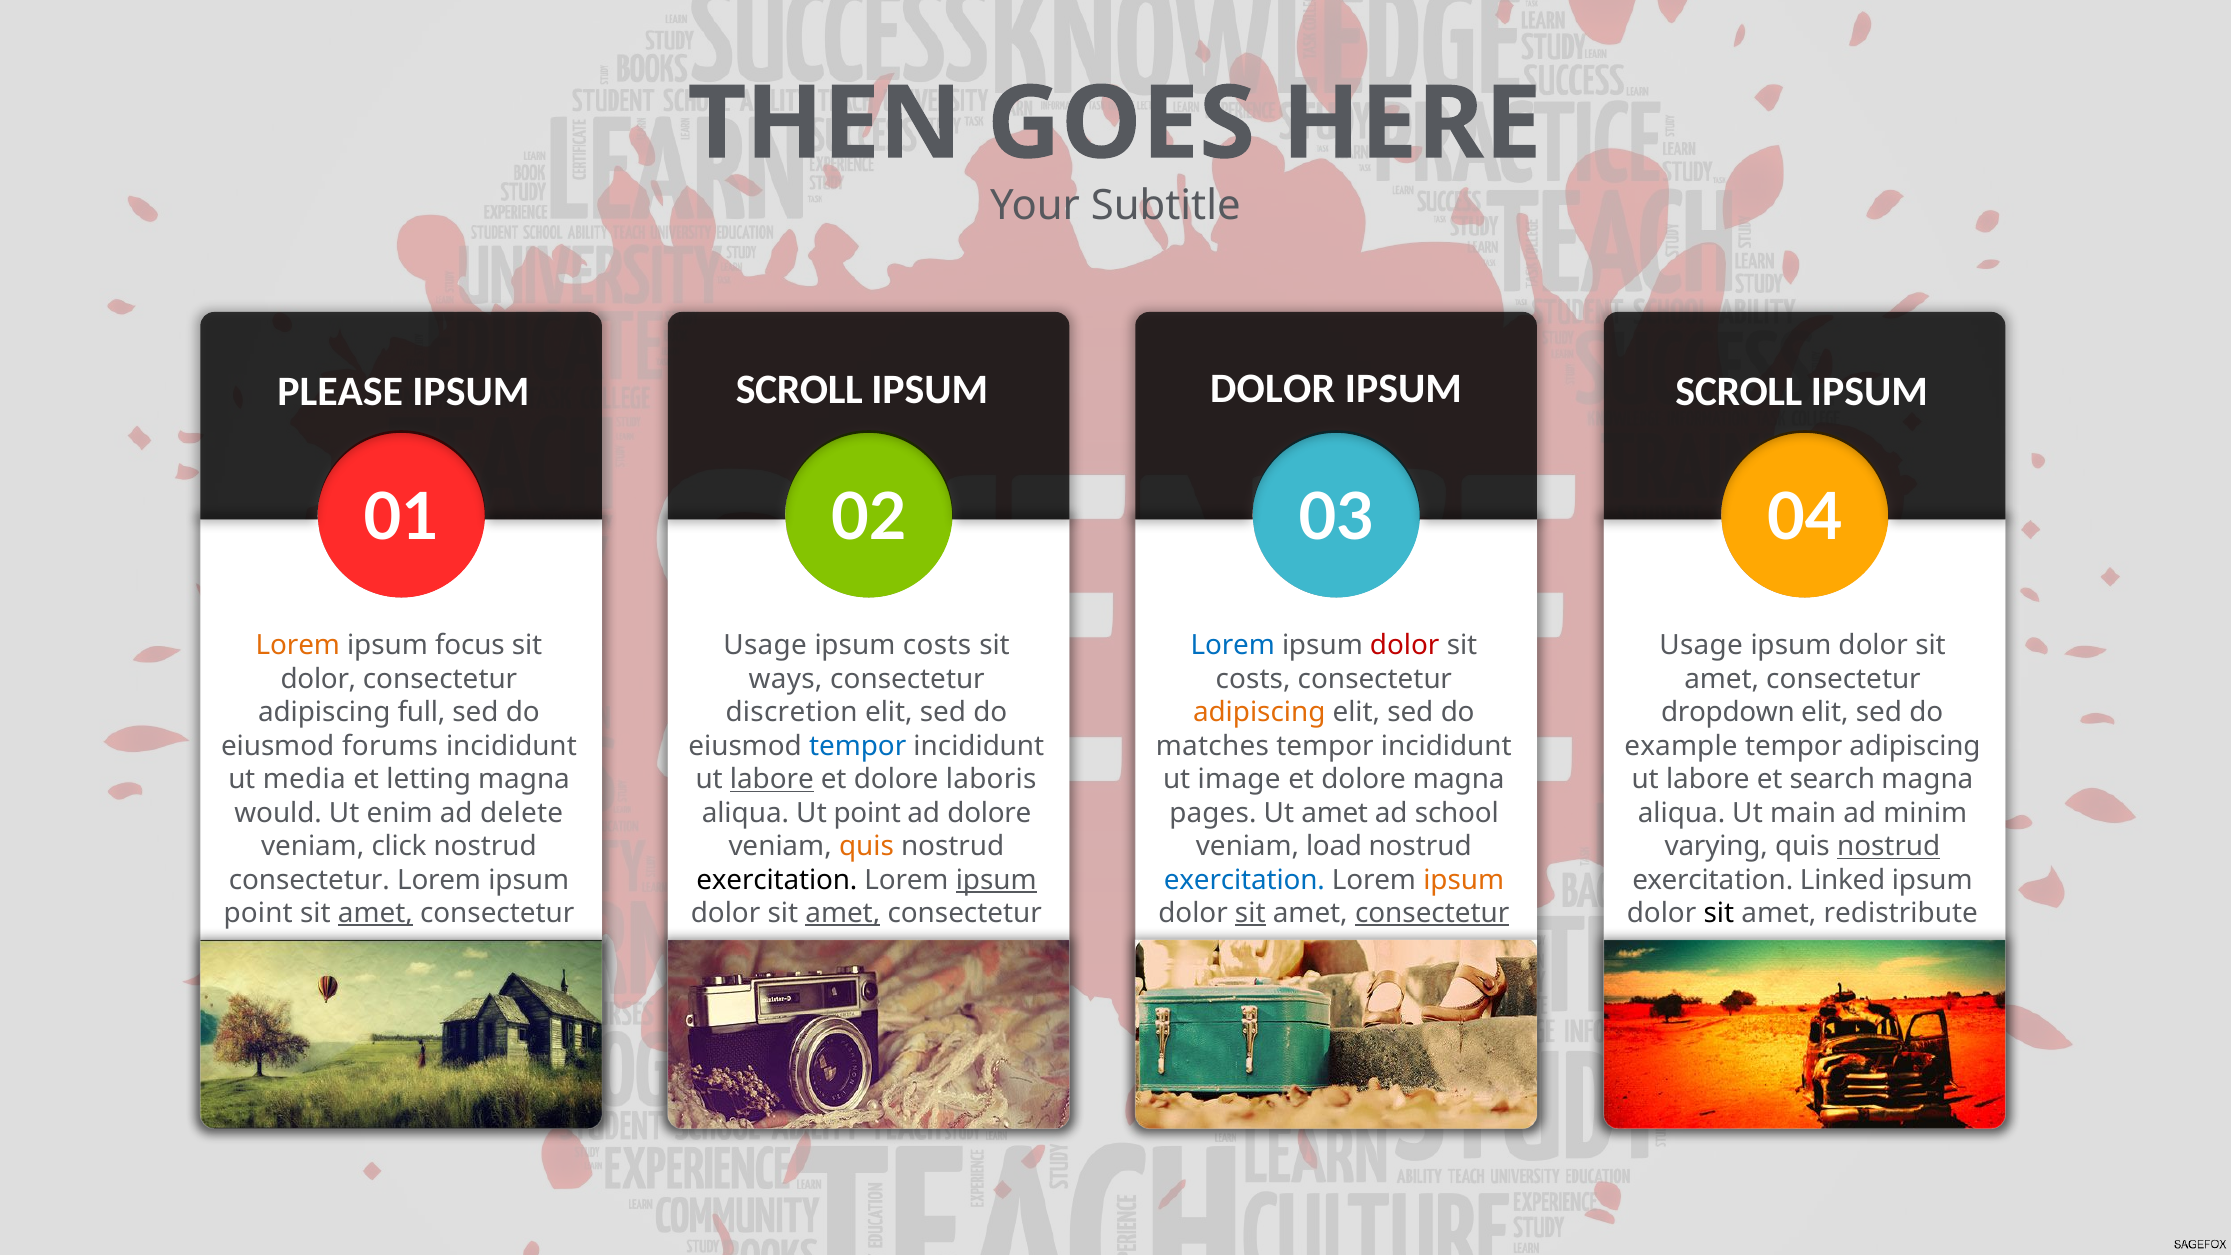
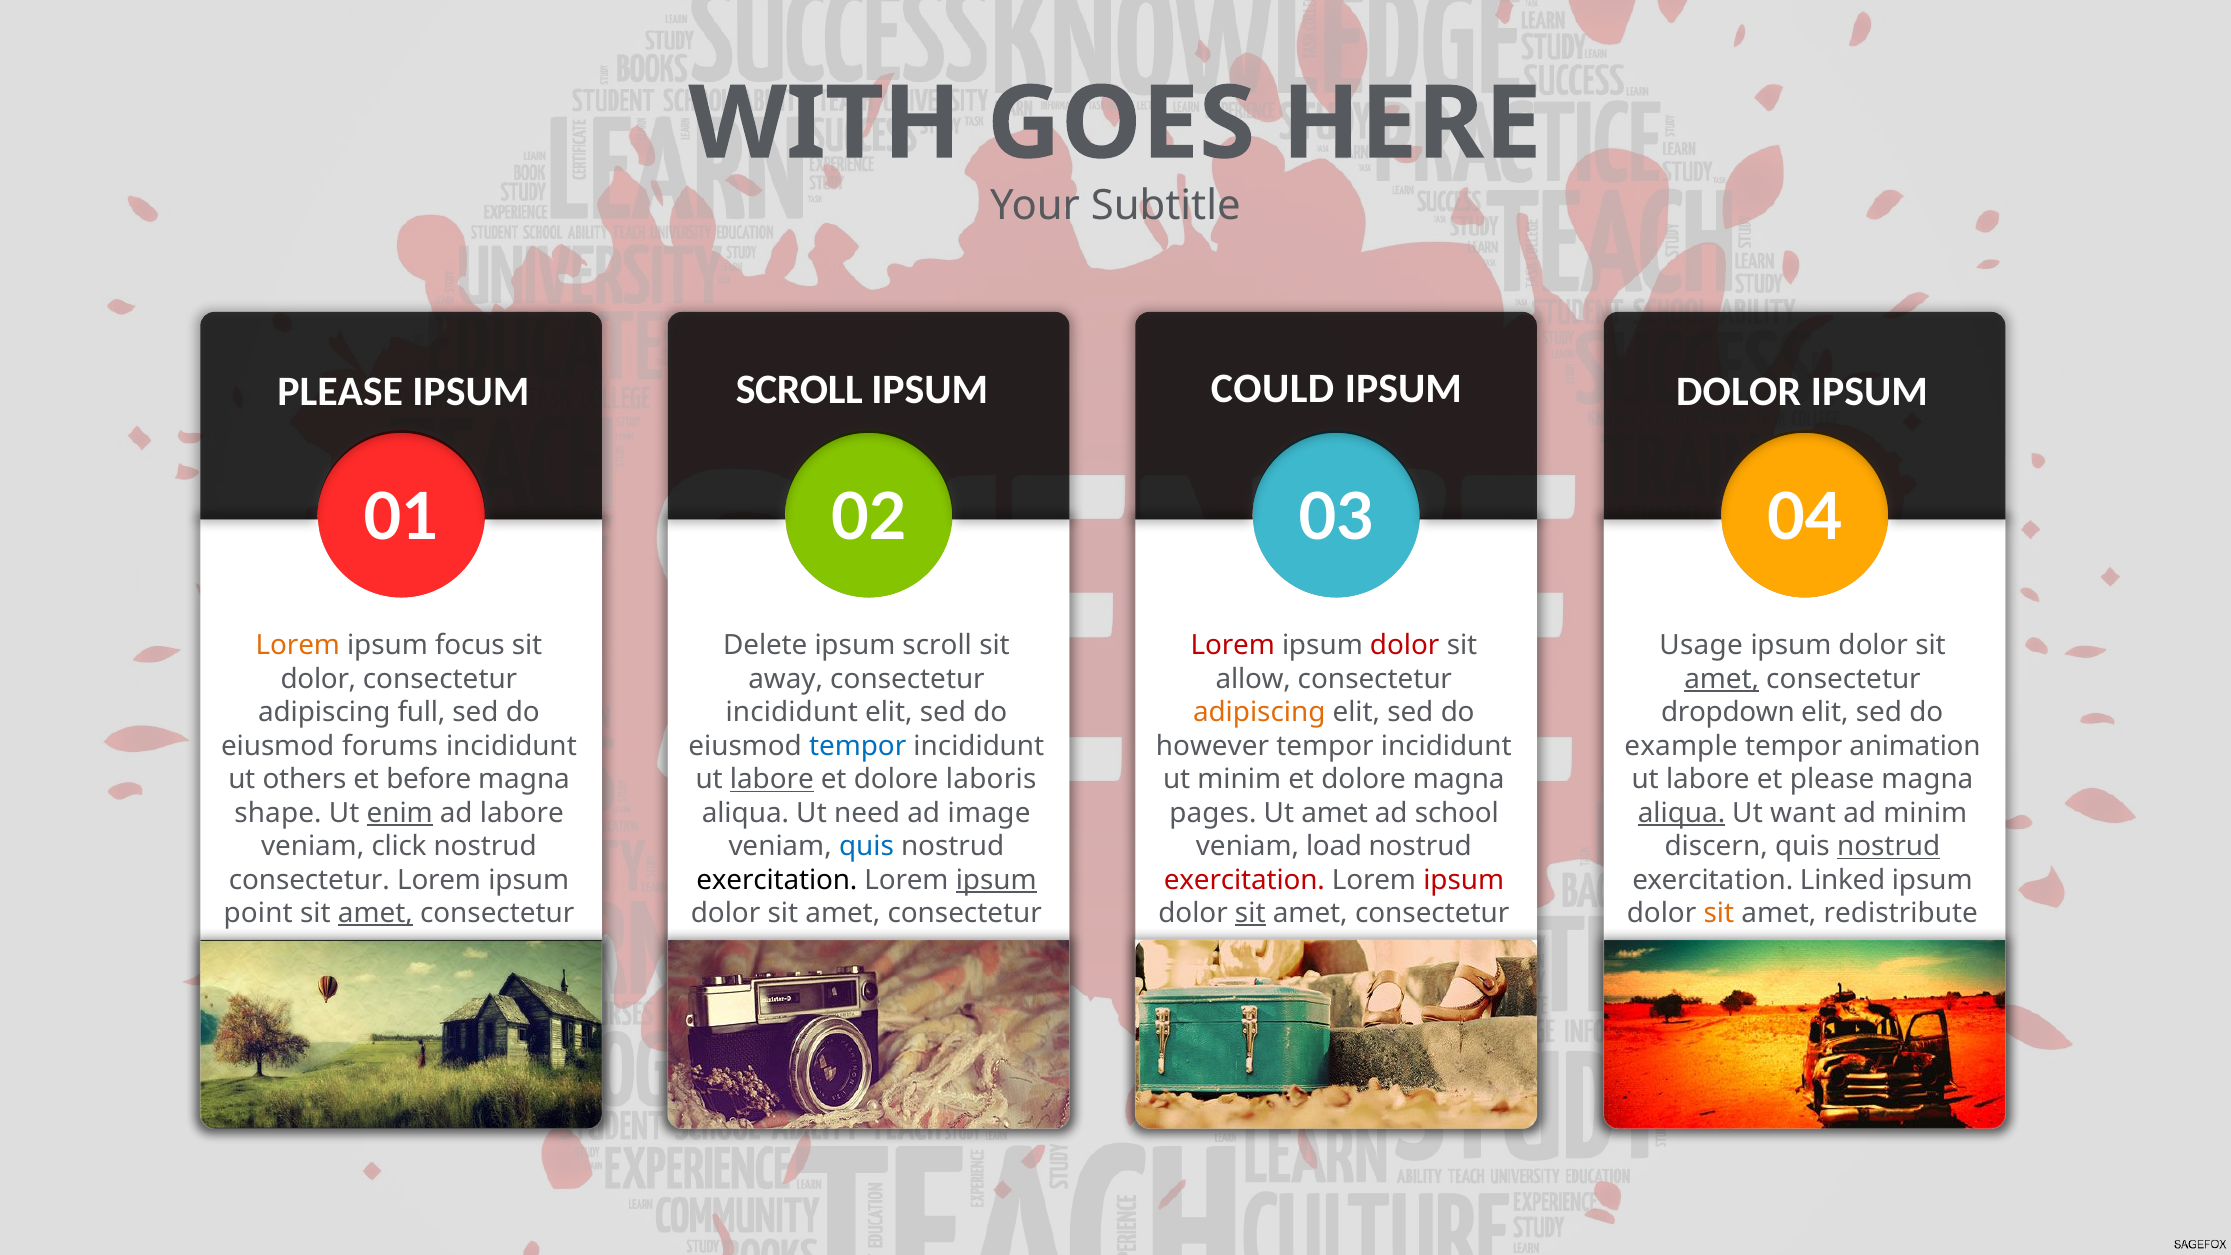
THEN: THEN -> WITH
DOLOR at (1273, 389): DOLOR -> COULD
SCROLL at (1739, 392): SCROLL -> DOLOR
Usage at (765, 646): Usage -> Delete
ipsum costs: costs -> scroll
Lorem at (1233, 646) colour: blue -> red
ways: ways -> away
costs at (1253, 679): costs -> allow
amet at (1722, 679) underline: none -> present
discretion at (792, 712): discretion -> incididunt
matches: matches -> however
tempor adipiscing: adipiscing -> animation
media: media -> others
letting: letting -> before
ut image: image -> minim
et search: search -> please
would: would -> shape
enim underline: none -> present
ad delete: delete -> labore
Ut point: point -> need
ad dolore: dolore -> image
aliqua at (1682, 813) underline: none -> present
main: main -> want
quis at (866, 846) colour: orange -> blue
varying: varying -> discern
exercitation at (1244, 880) colour: blue -> red
ipsum at (1464, 880) colour: orange -> red
amet at (843, 913) underline: present -> none
consectetur at (1432, 913) underline: present -> none
sit at (1719, 913) colour: black -> orange
